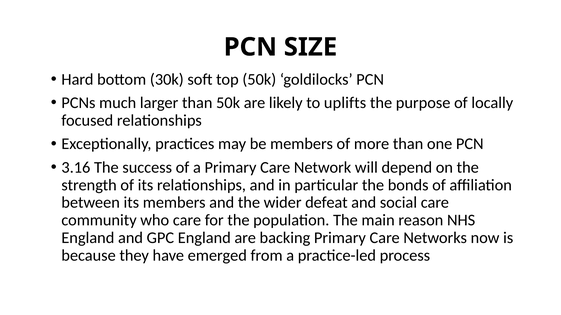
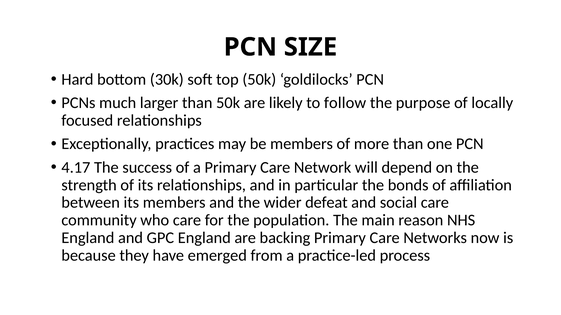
uplifts: uplifts -> follow
3.16: 3.16 -> 4.17
